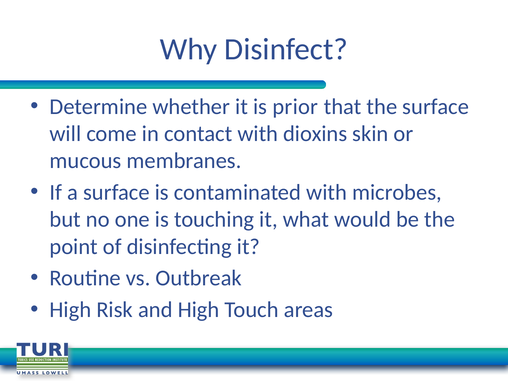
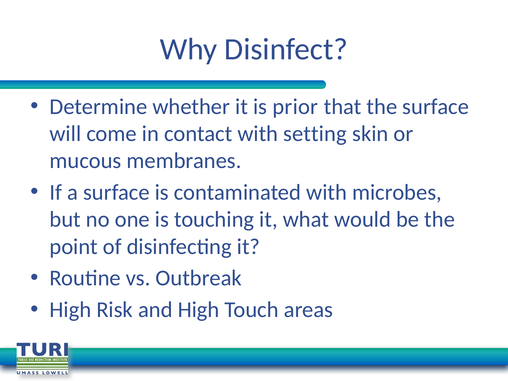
dioxins: dioxins -> setting
